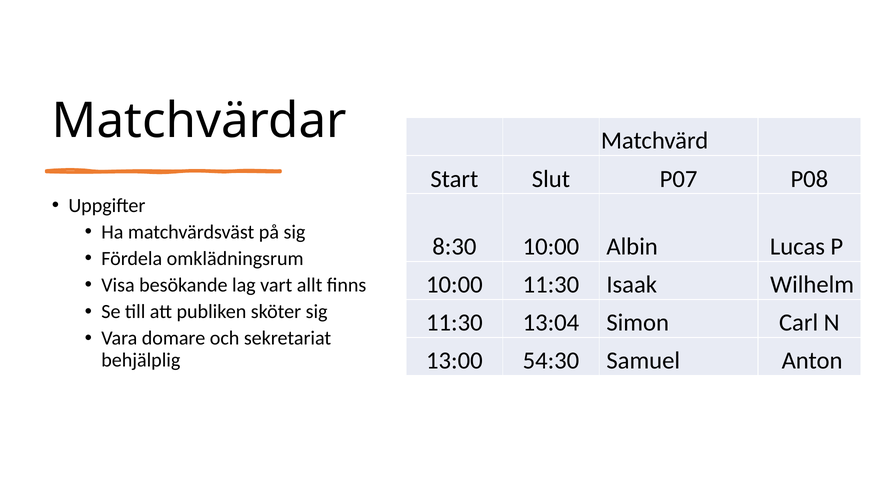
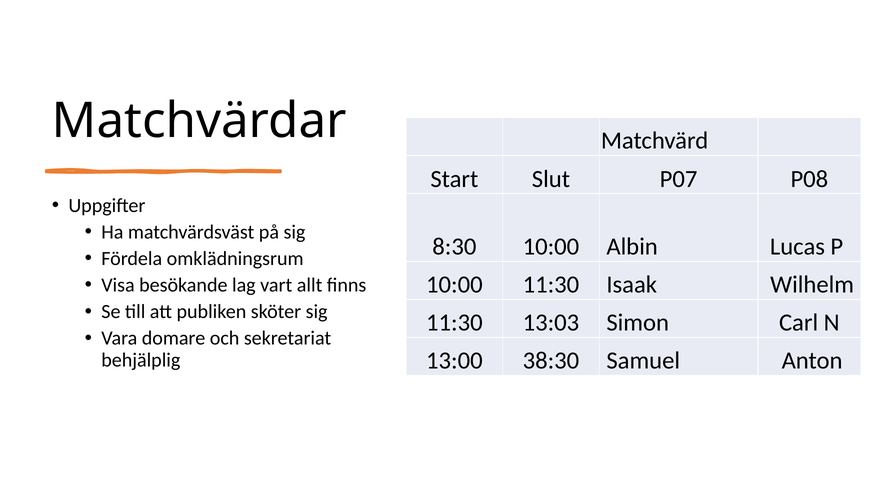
13:04: 13:04 -> 13:03
54:30: 54:30 -> 38:30
